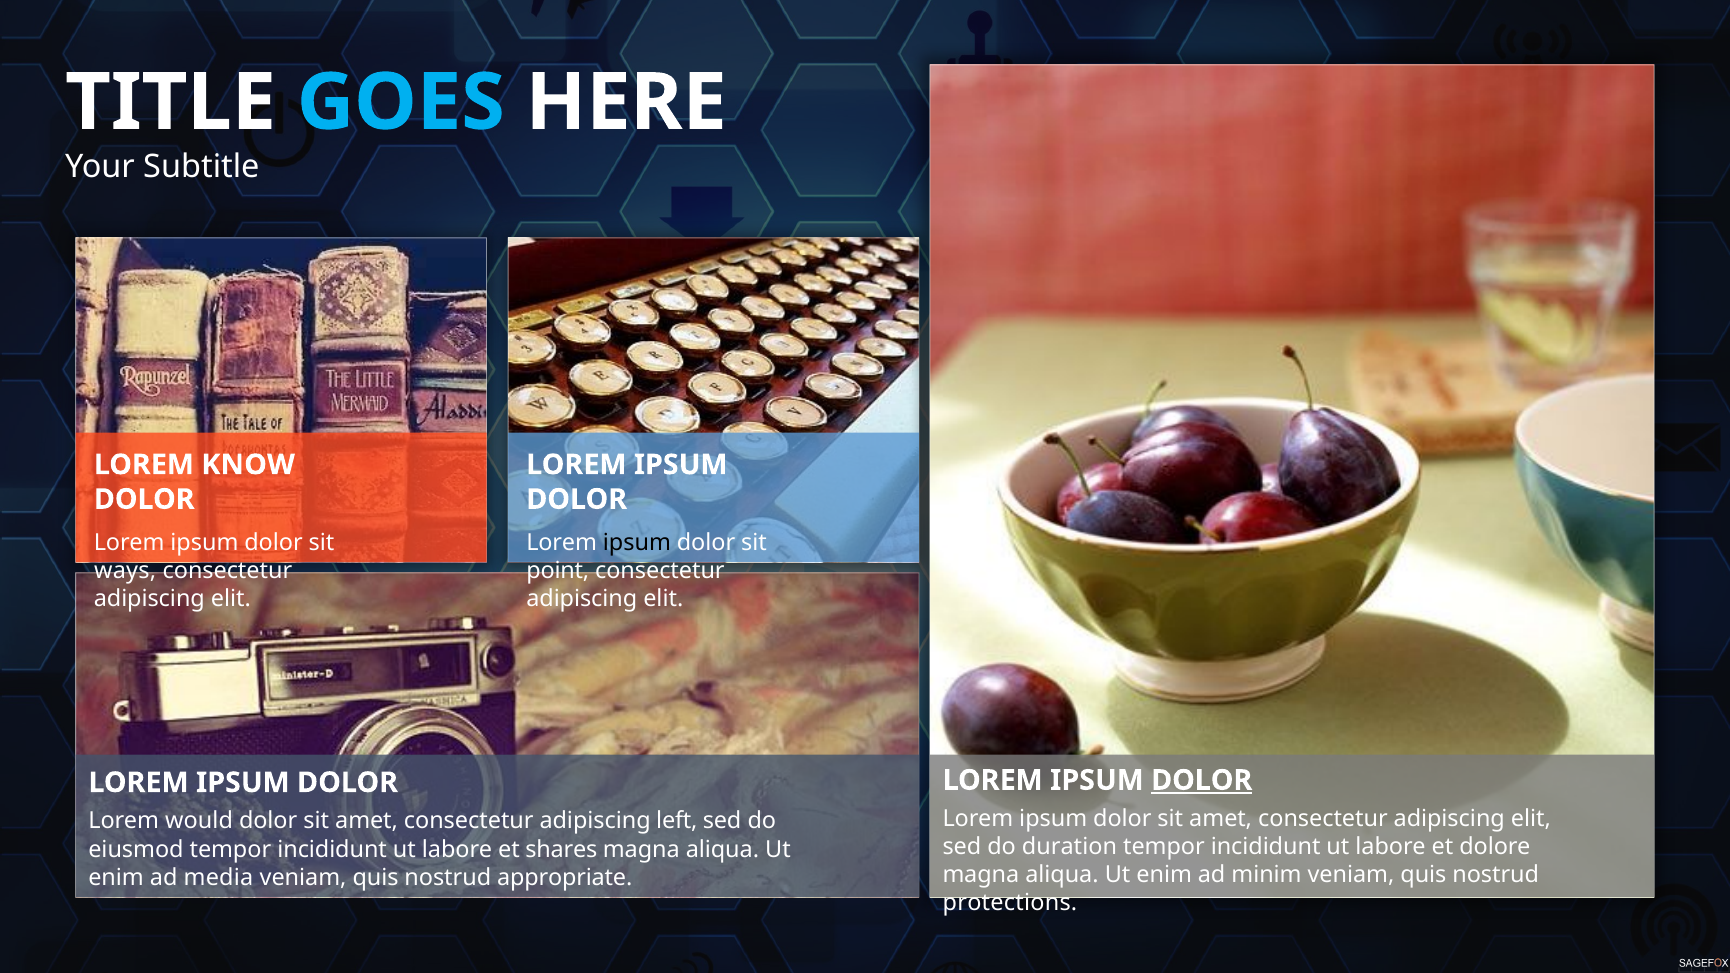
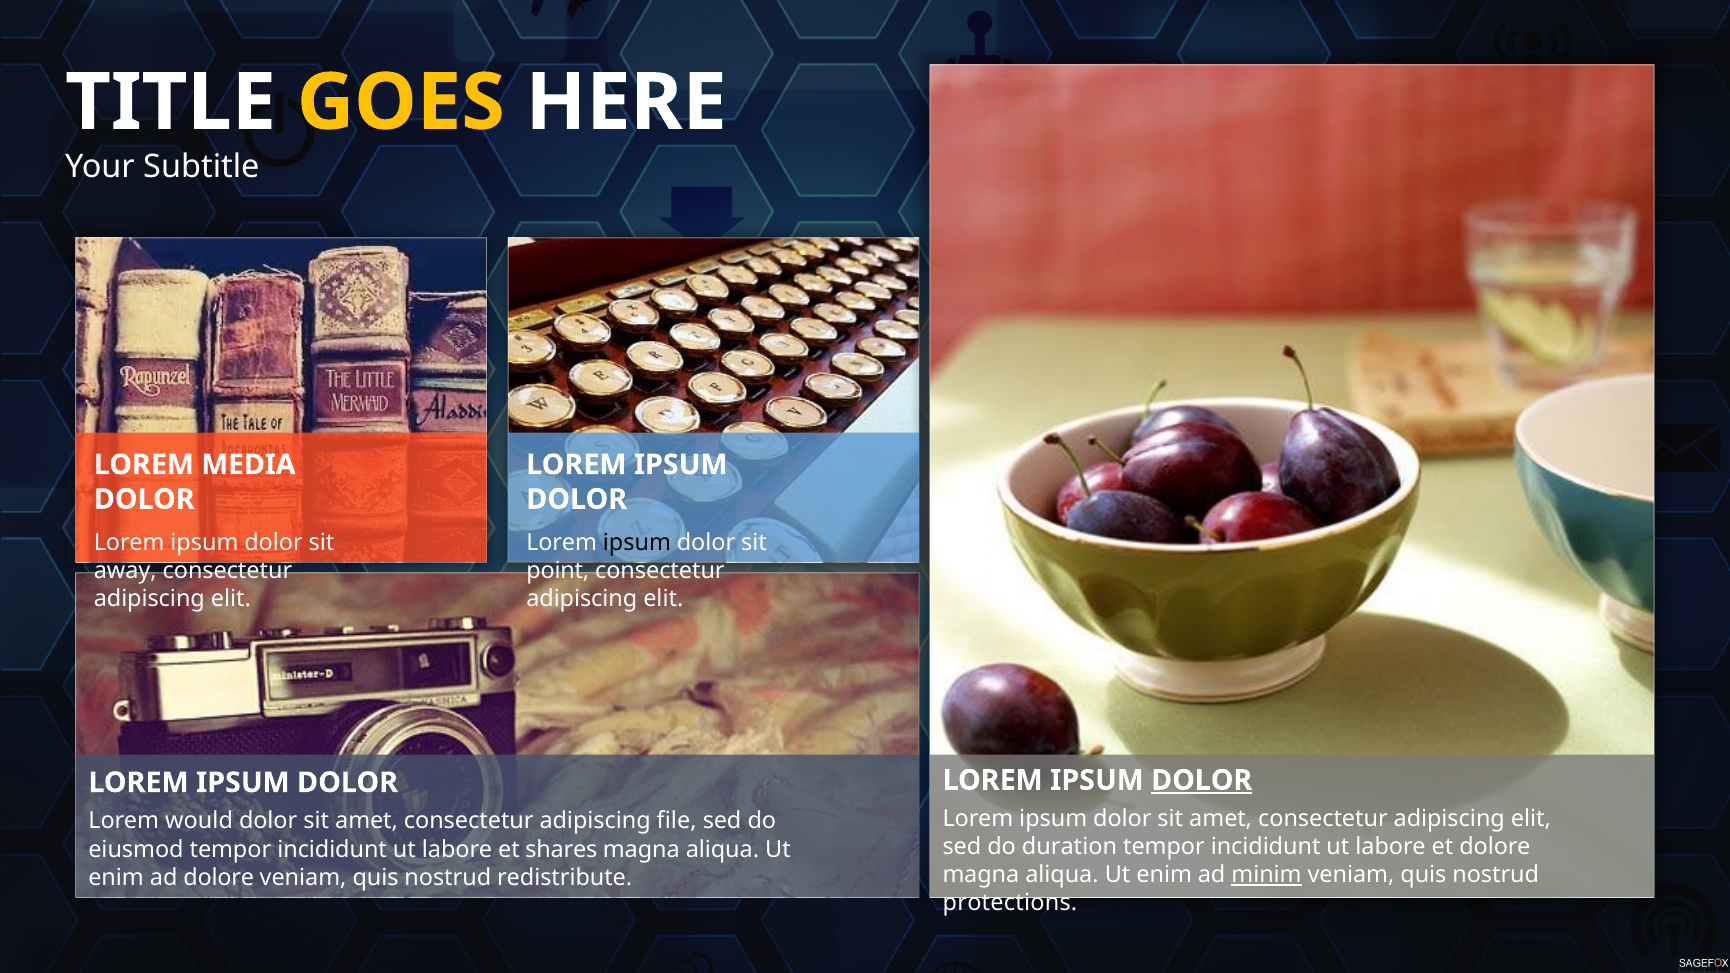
GOES colour: light blue -> yellow
KNOW: KNOW -> MEDIA
ways: ways -> away
left: left -> file
minim underline: none -> present
ad media: media -> dolore
appropriate: appropriate -> redistribute
